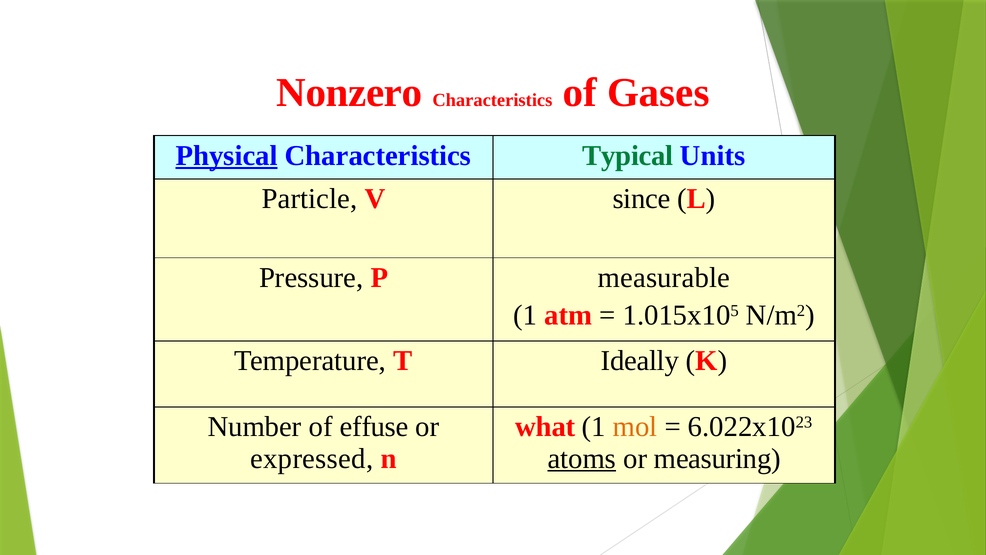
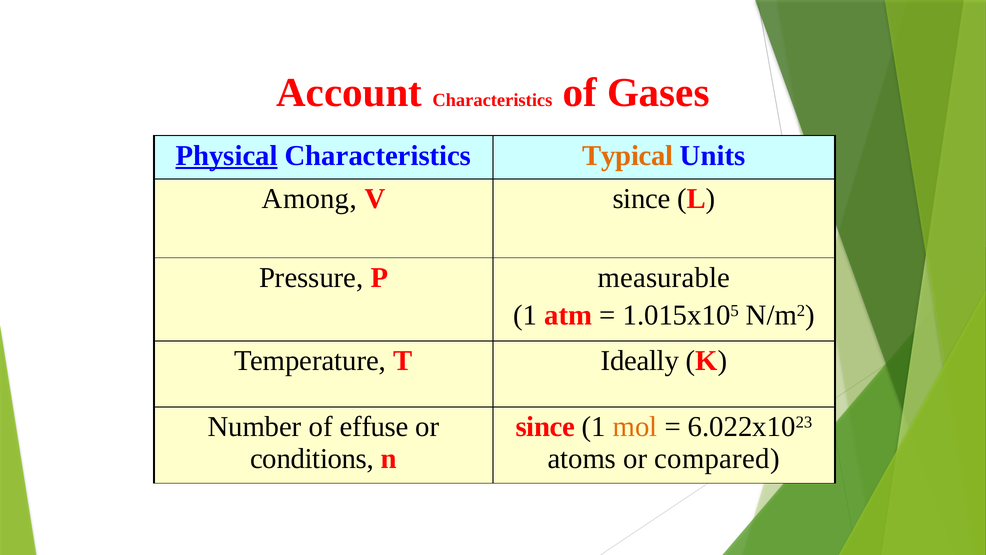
Nonzero: Nonzero -> Account
Typical colour: green -> orange
Particle: Particle -> Among
what at (545, 426): what -> since
expressed: expressed -> conditions
atoms underline: present -> none
measuring: measuring -> compared
